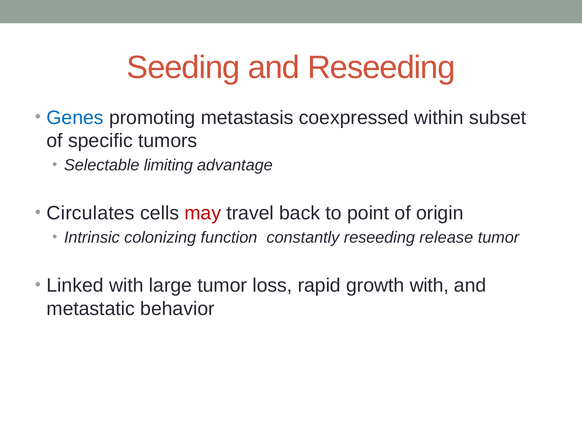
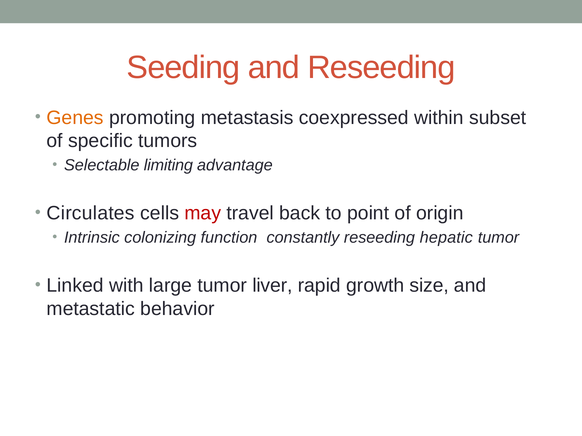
Genes colour: blue -> orange
release: release -> hepatic
loss: loss -> liver
growth with: with -> size
